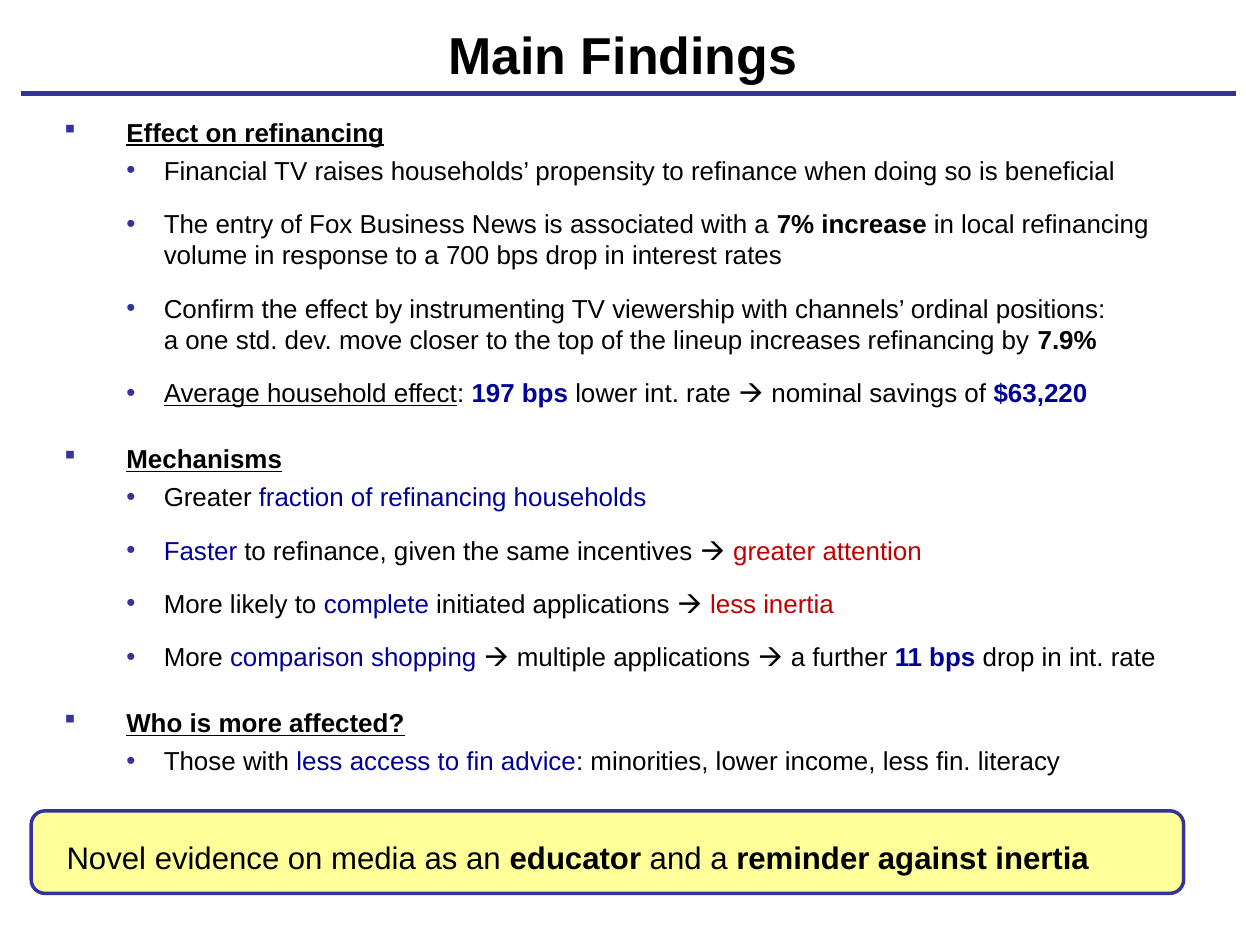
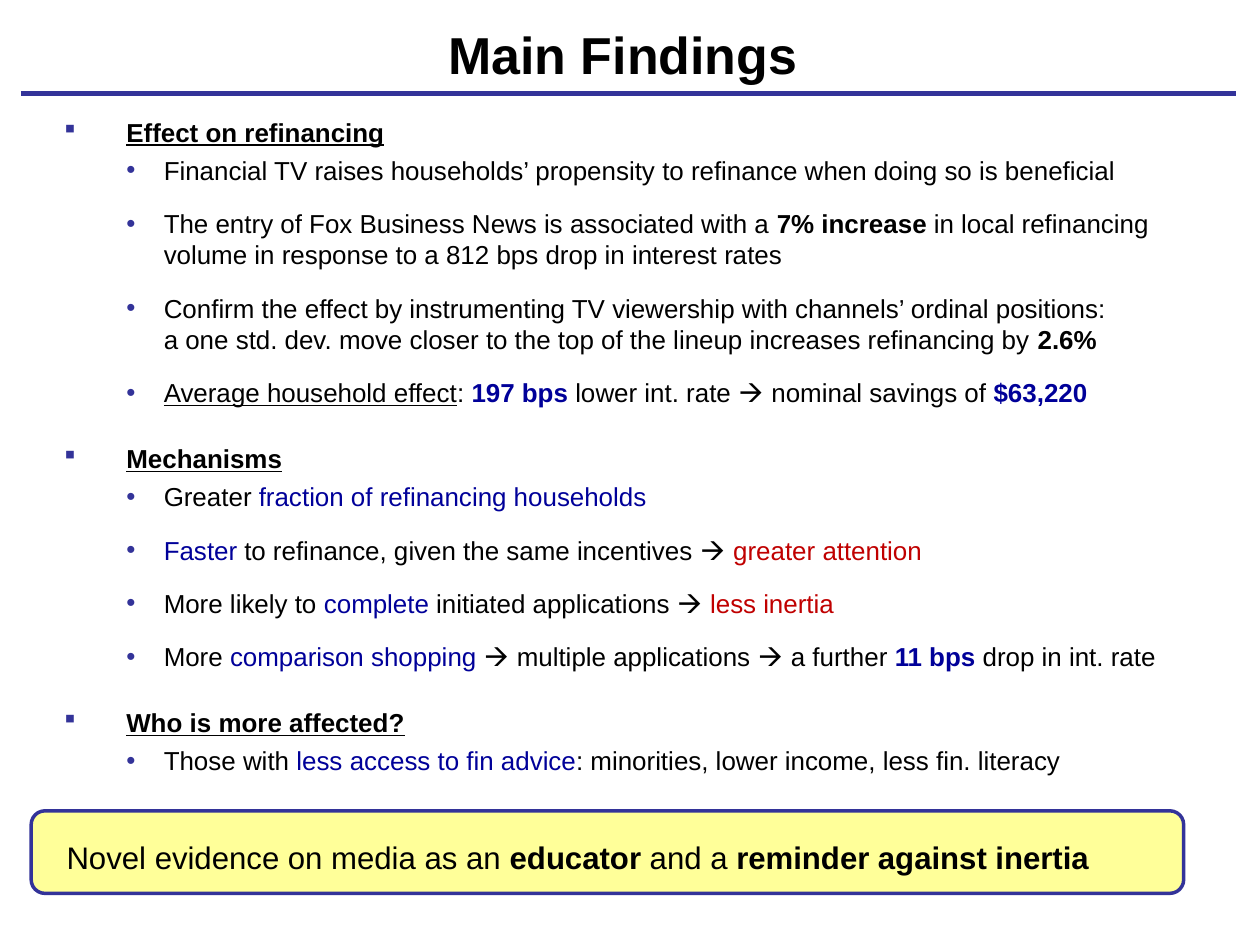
700: 700 -> 812
7.9%: 7.9% -> 2.6%
